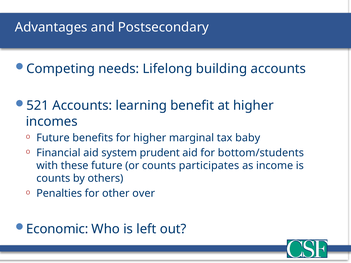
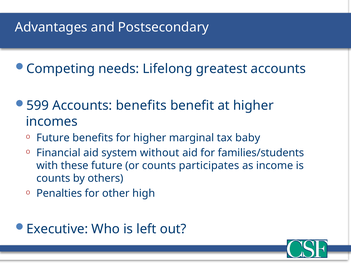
building: building -> greatest
521: 521 -> 599
Accounts learning: learning -> benefits
prudent: prudent -> without
bottom/students: bottom/students -> families/students
over: over -> high
Economic: Economic -> Executive
